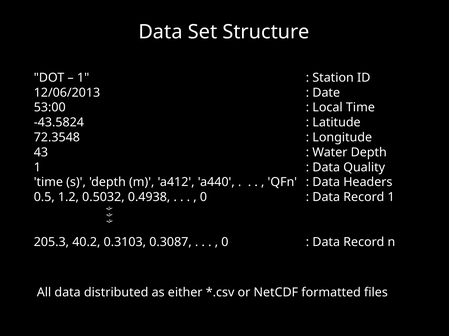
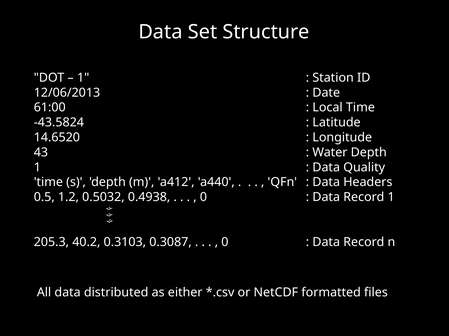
53:00: 53:00 -> 61:00
72.3548: 72.3548 -> 14.6520
